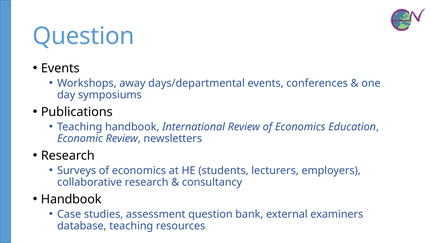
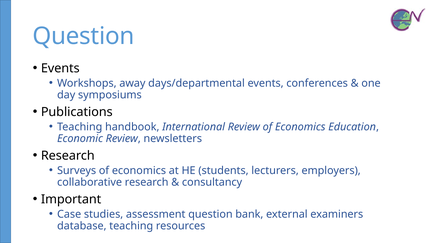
Handbook at (71, 199): Handbook -> Important
